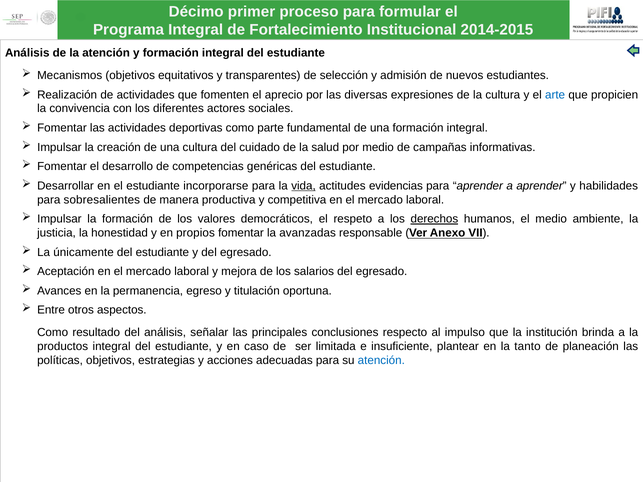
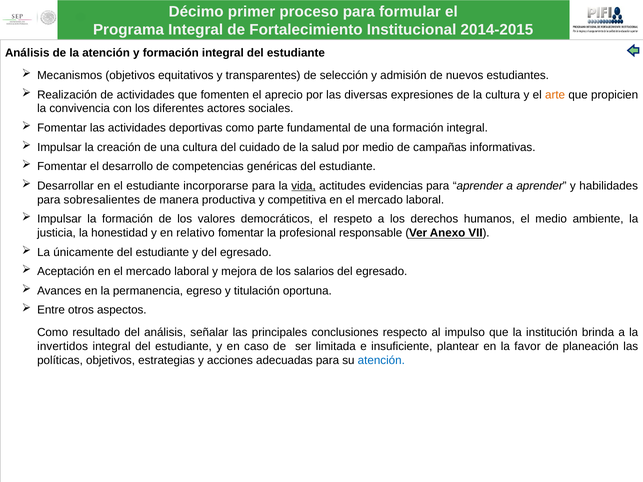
arte colour: blue -> orange
derechos underline: present -> none
propios: propios -> relativo
avanzadas: avanzadas -> profesional
productos: productos -> invertidos
tanto: tanto -> favor
